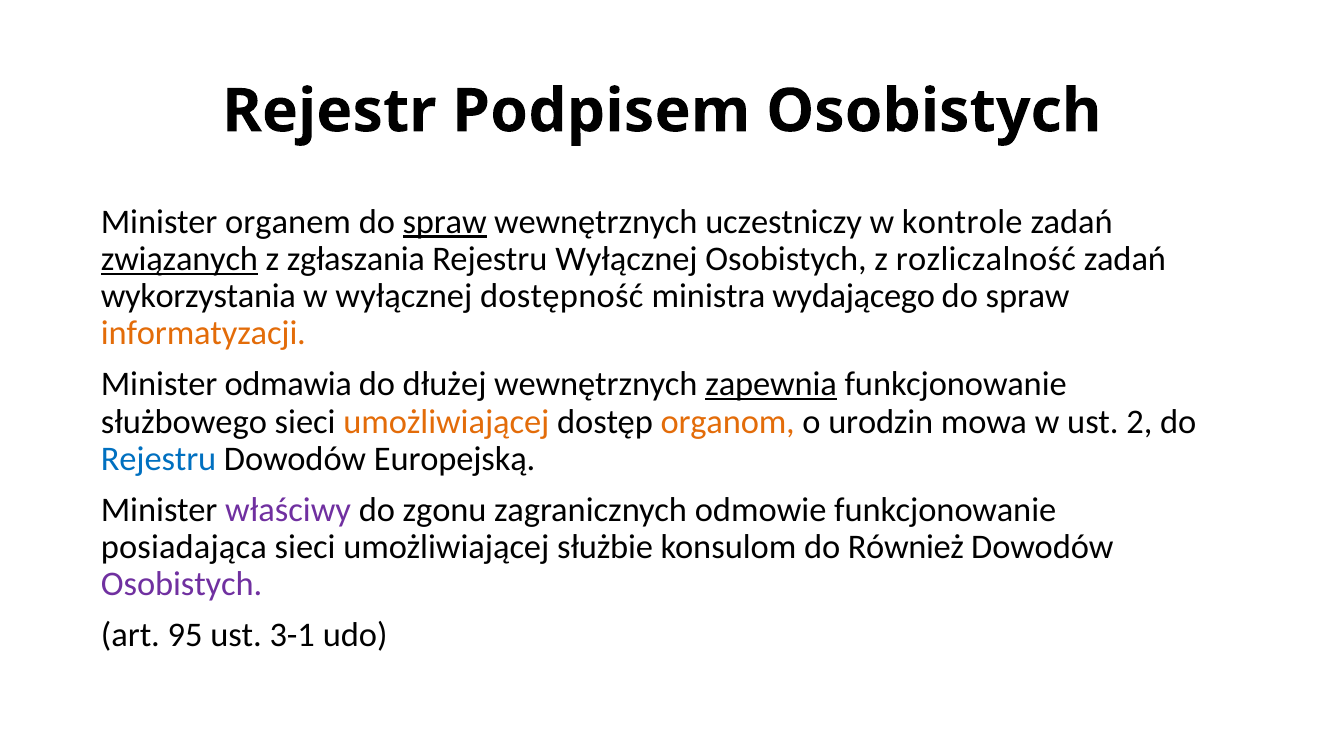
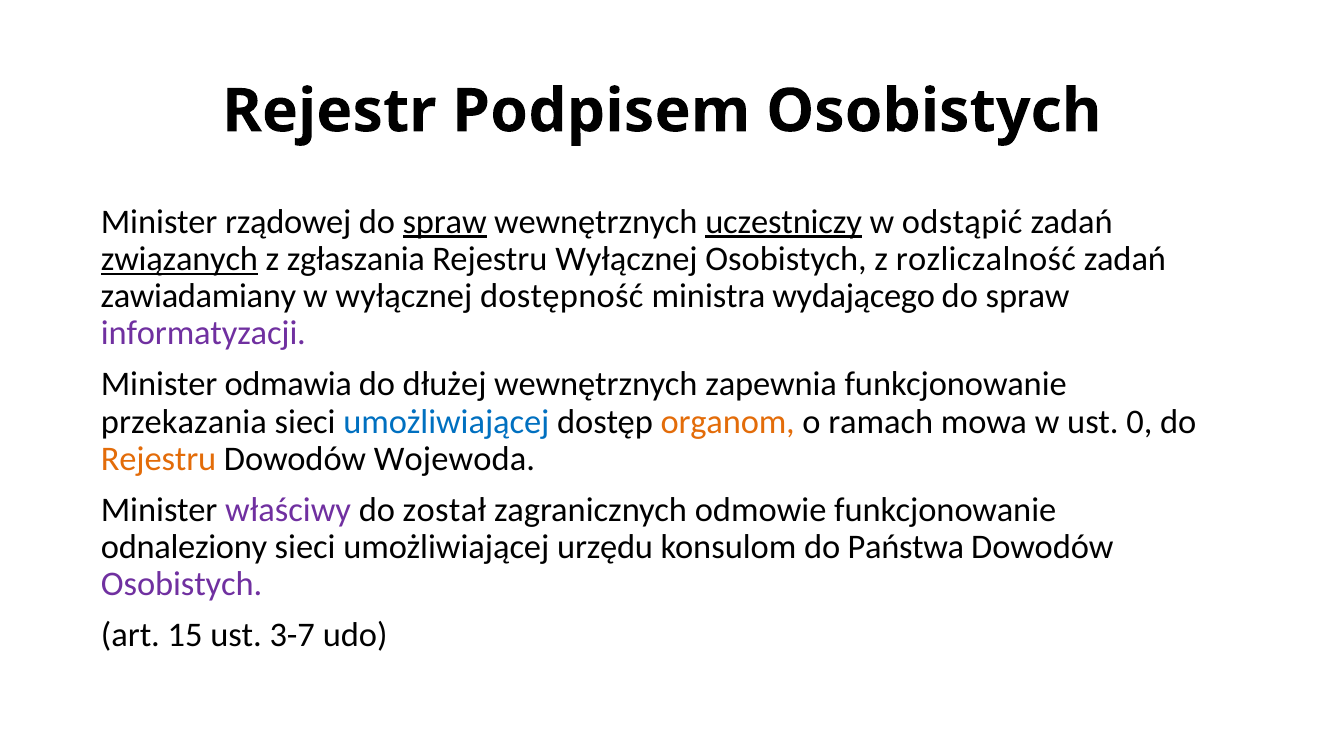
organem: organem -> rządowej
uczestniczy underline: none -> present
kontrole: kontrole -> odstąpić
wykorzystania: wykorzystania -> zawiadamiany
informatyzacji colour: orange -> purple
zapewnia underline: present -> none
służbowego: służbowego -> przekazania
umożliwiającej at (446, 422) colour: orange -> blue
urodzin: urodzin -> ramach
2: 2 -> 0
Rejestru at (159, 459) colour: blue -> orange
Europejską: Europejską -> Wojewoda
zgonu: zgonu -> został
posiadająca: posiadająca -> odnaleziony
służbie: służbie -> urzędu
Również: Również -> Państwa
95: 95 -> 15
3-1: 3-1 -> 3-7
